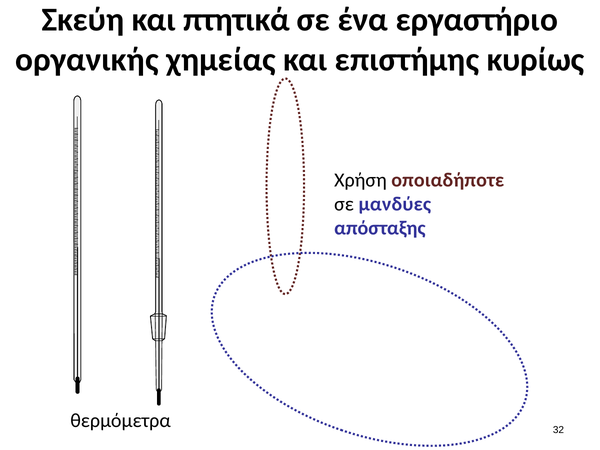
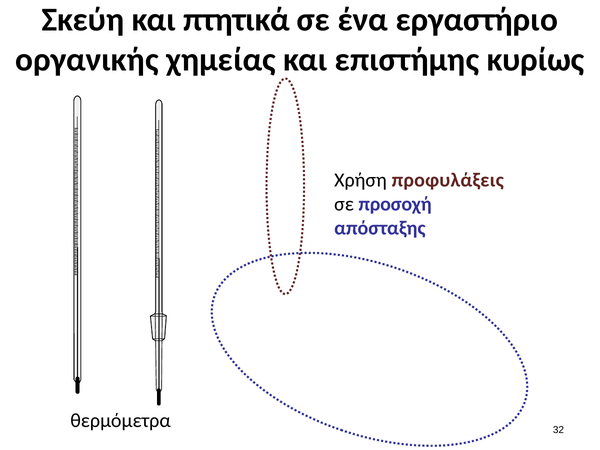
οποιαδήποτε: οποιαδήποτε -> προφυλάξεις
μανδύες: μανδύες -> προσοχή
